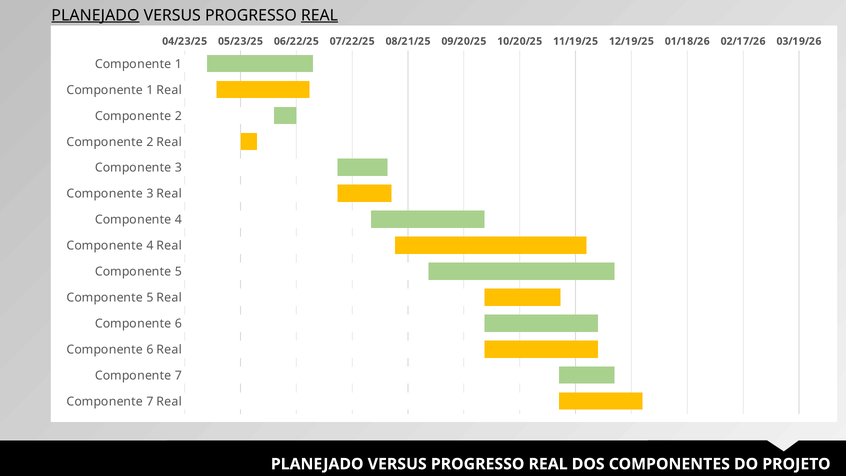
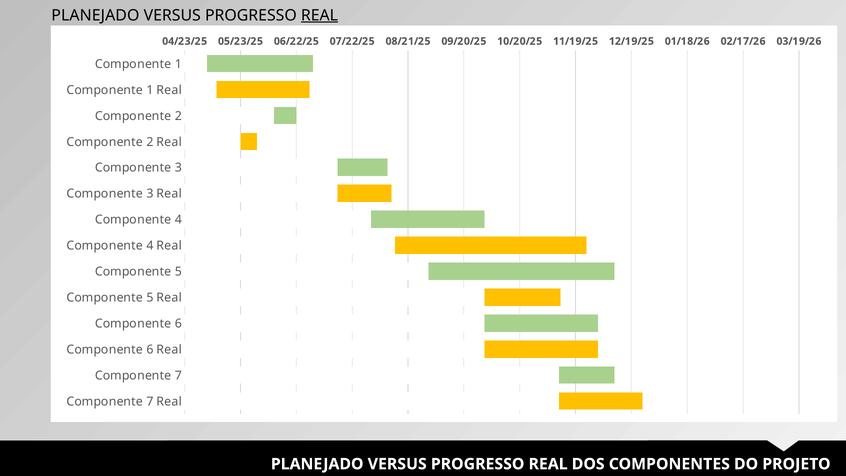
PLANEJADO at (95, 15) underline: present -> none
